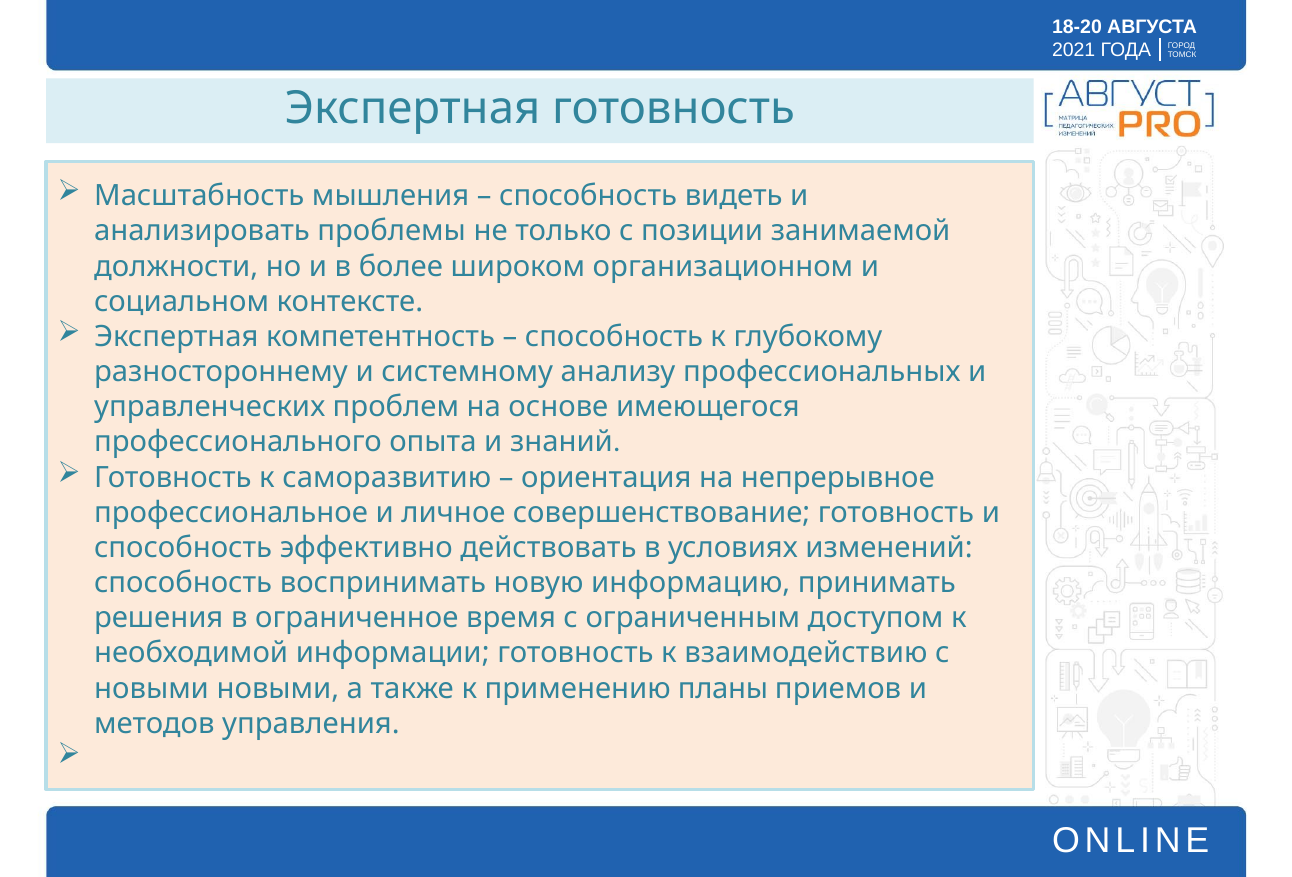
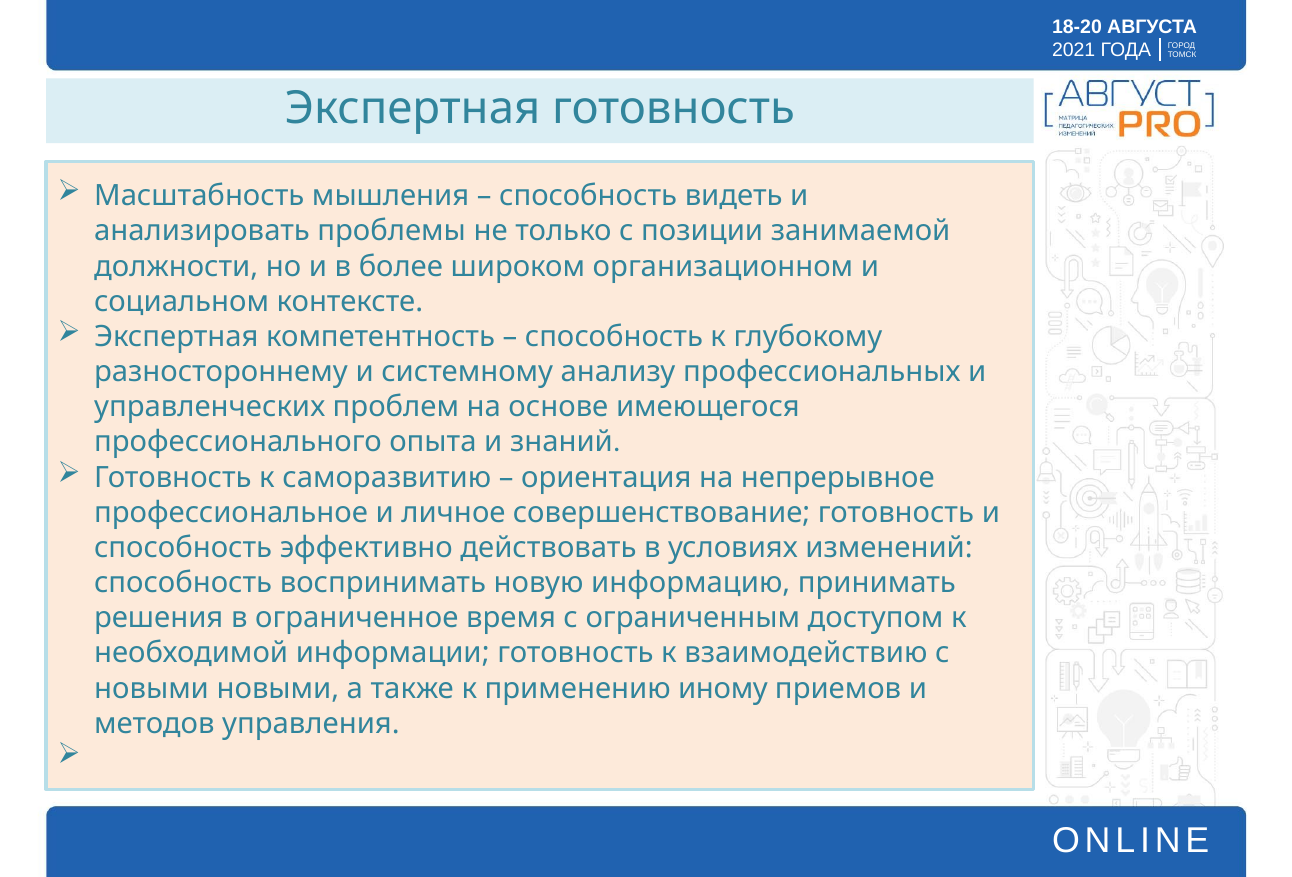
планы: планы -> иному
